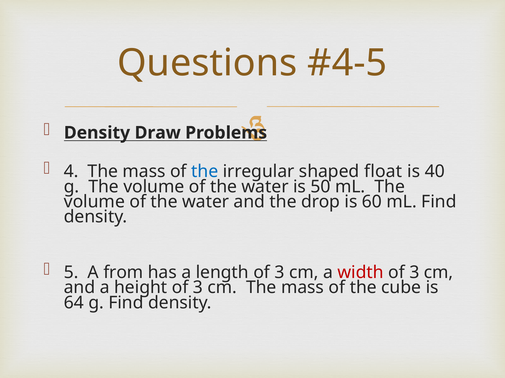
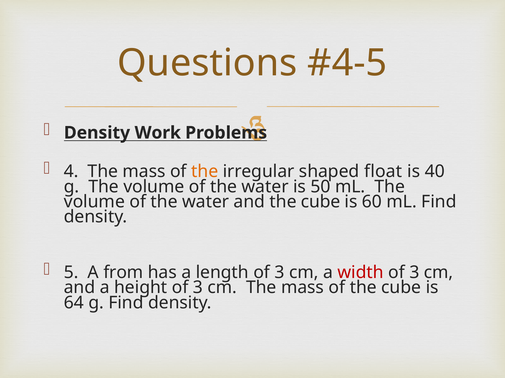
Draw: Draw -> Work
the at (205, 172) colour: blue -> orange
and the drop: drop -> cube
